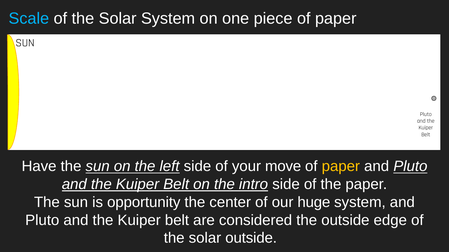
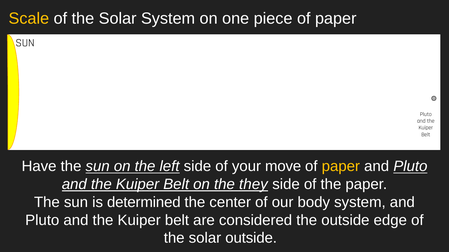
Scale colour: light blue -> yellow
intro: intro -> they
opportunity: opportunity -> determined
huge: huge -> body
